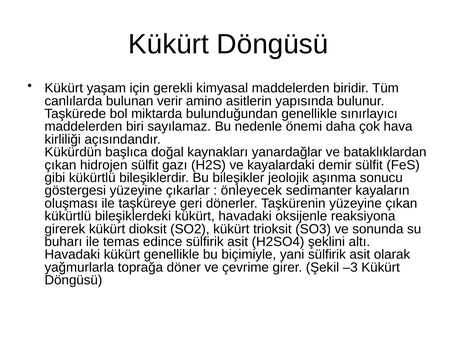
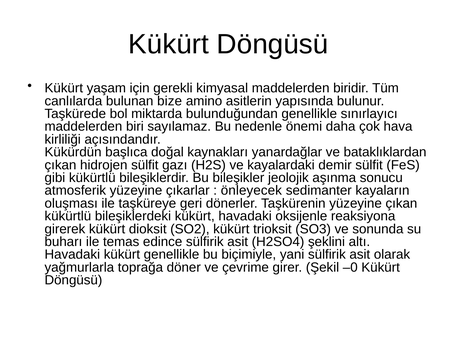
verir: verir -> bize
göstergesi: göstergesi -> atmosferik
–3: –3 -> –0
